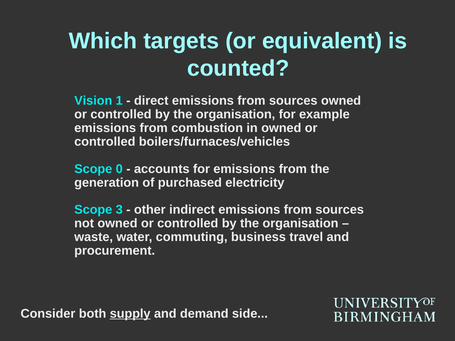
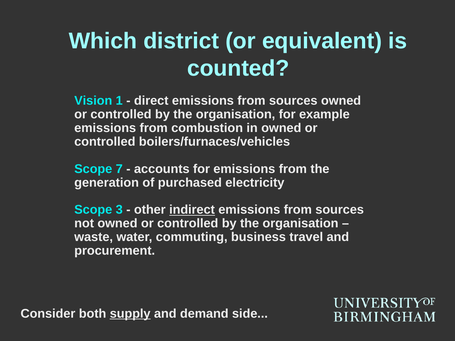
targets: targets -> district
0: 0 -> 7
indirect underline: none -> present
